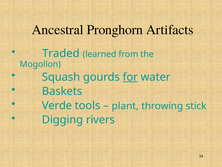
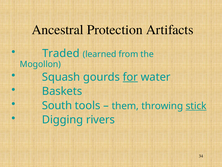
Pronghorn: Pronghorn -> Protection
Verde: Verde -> South
plant: plant -> them
stick underline: none -> present
